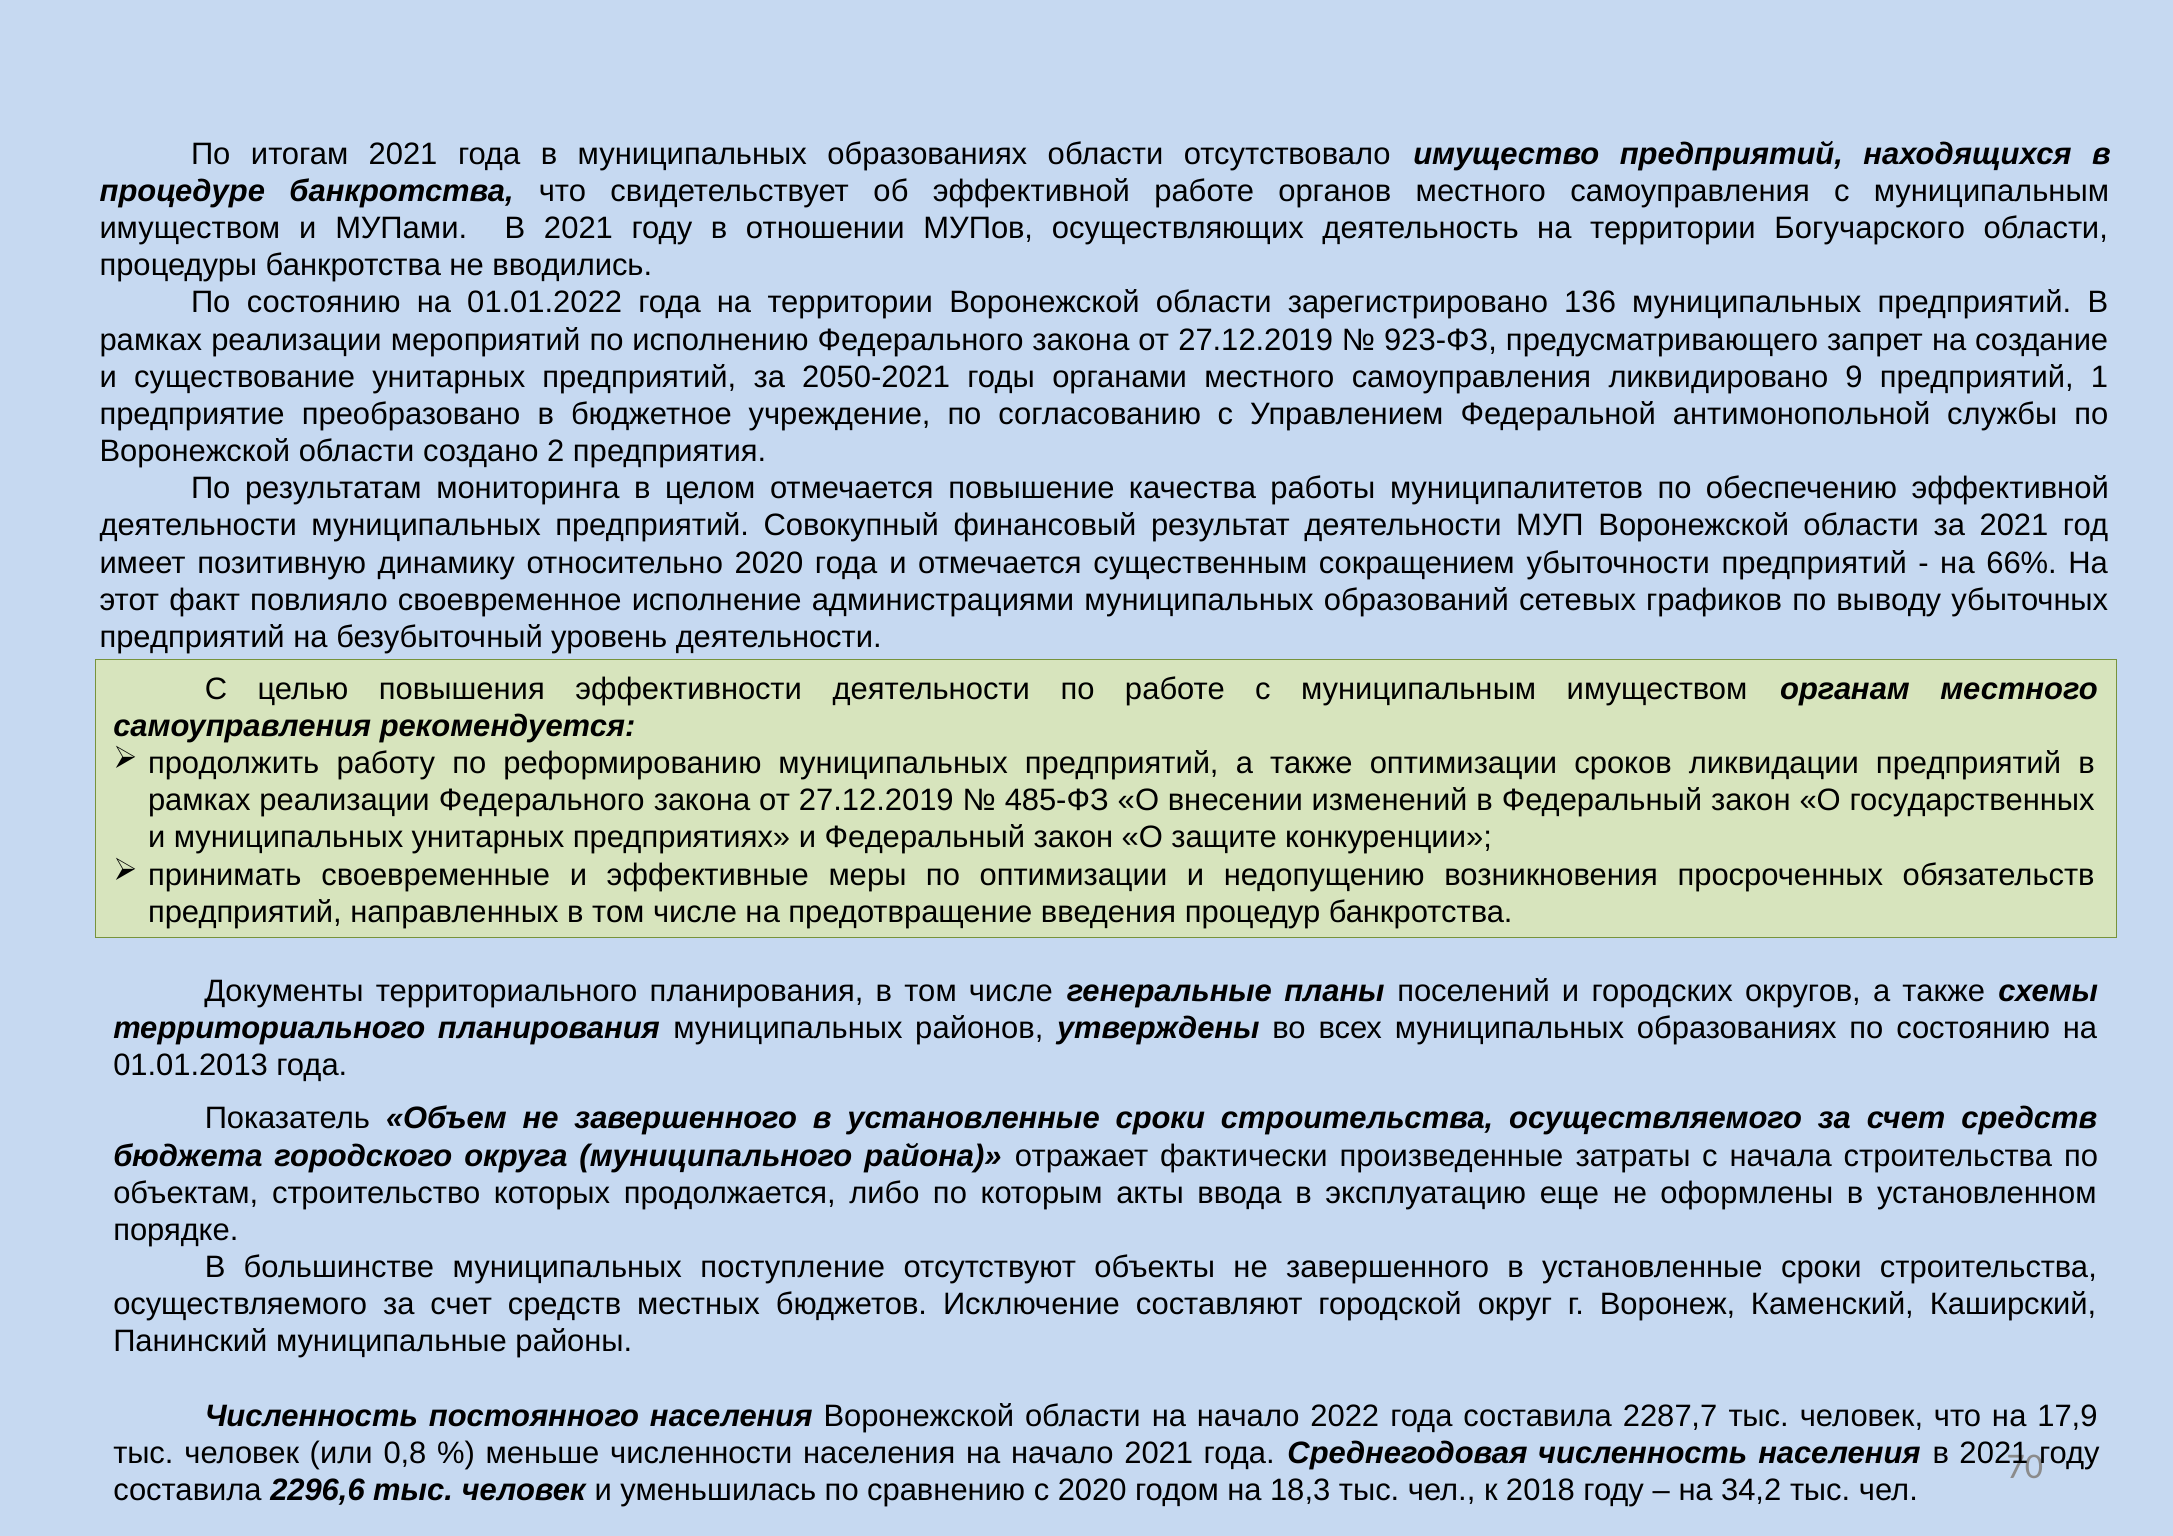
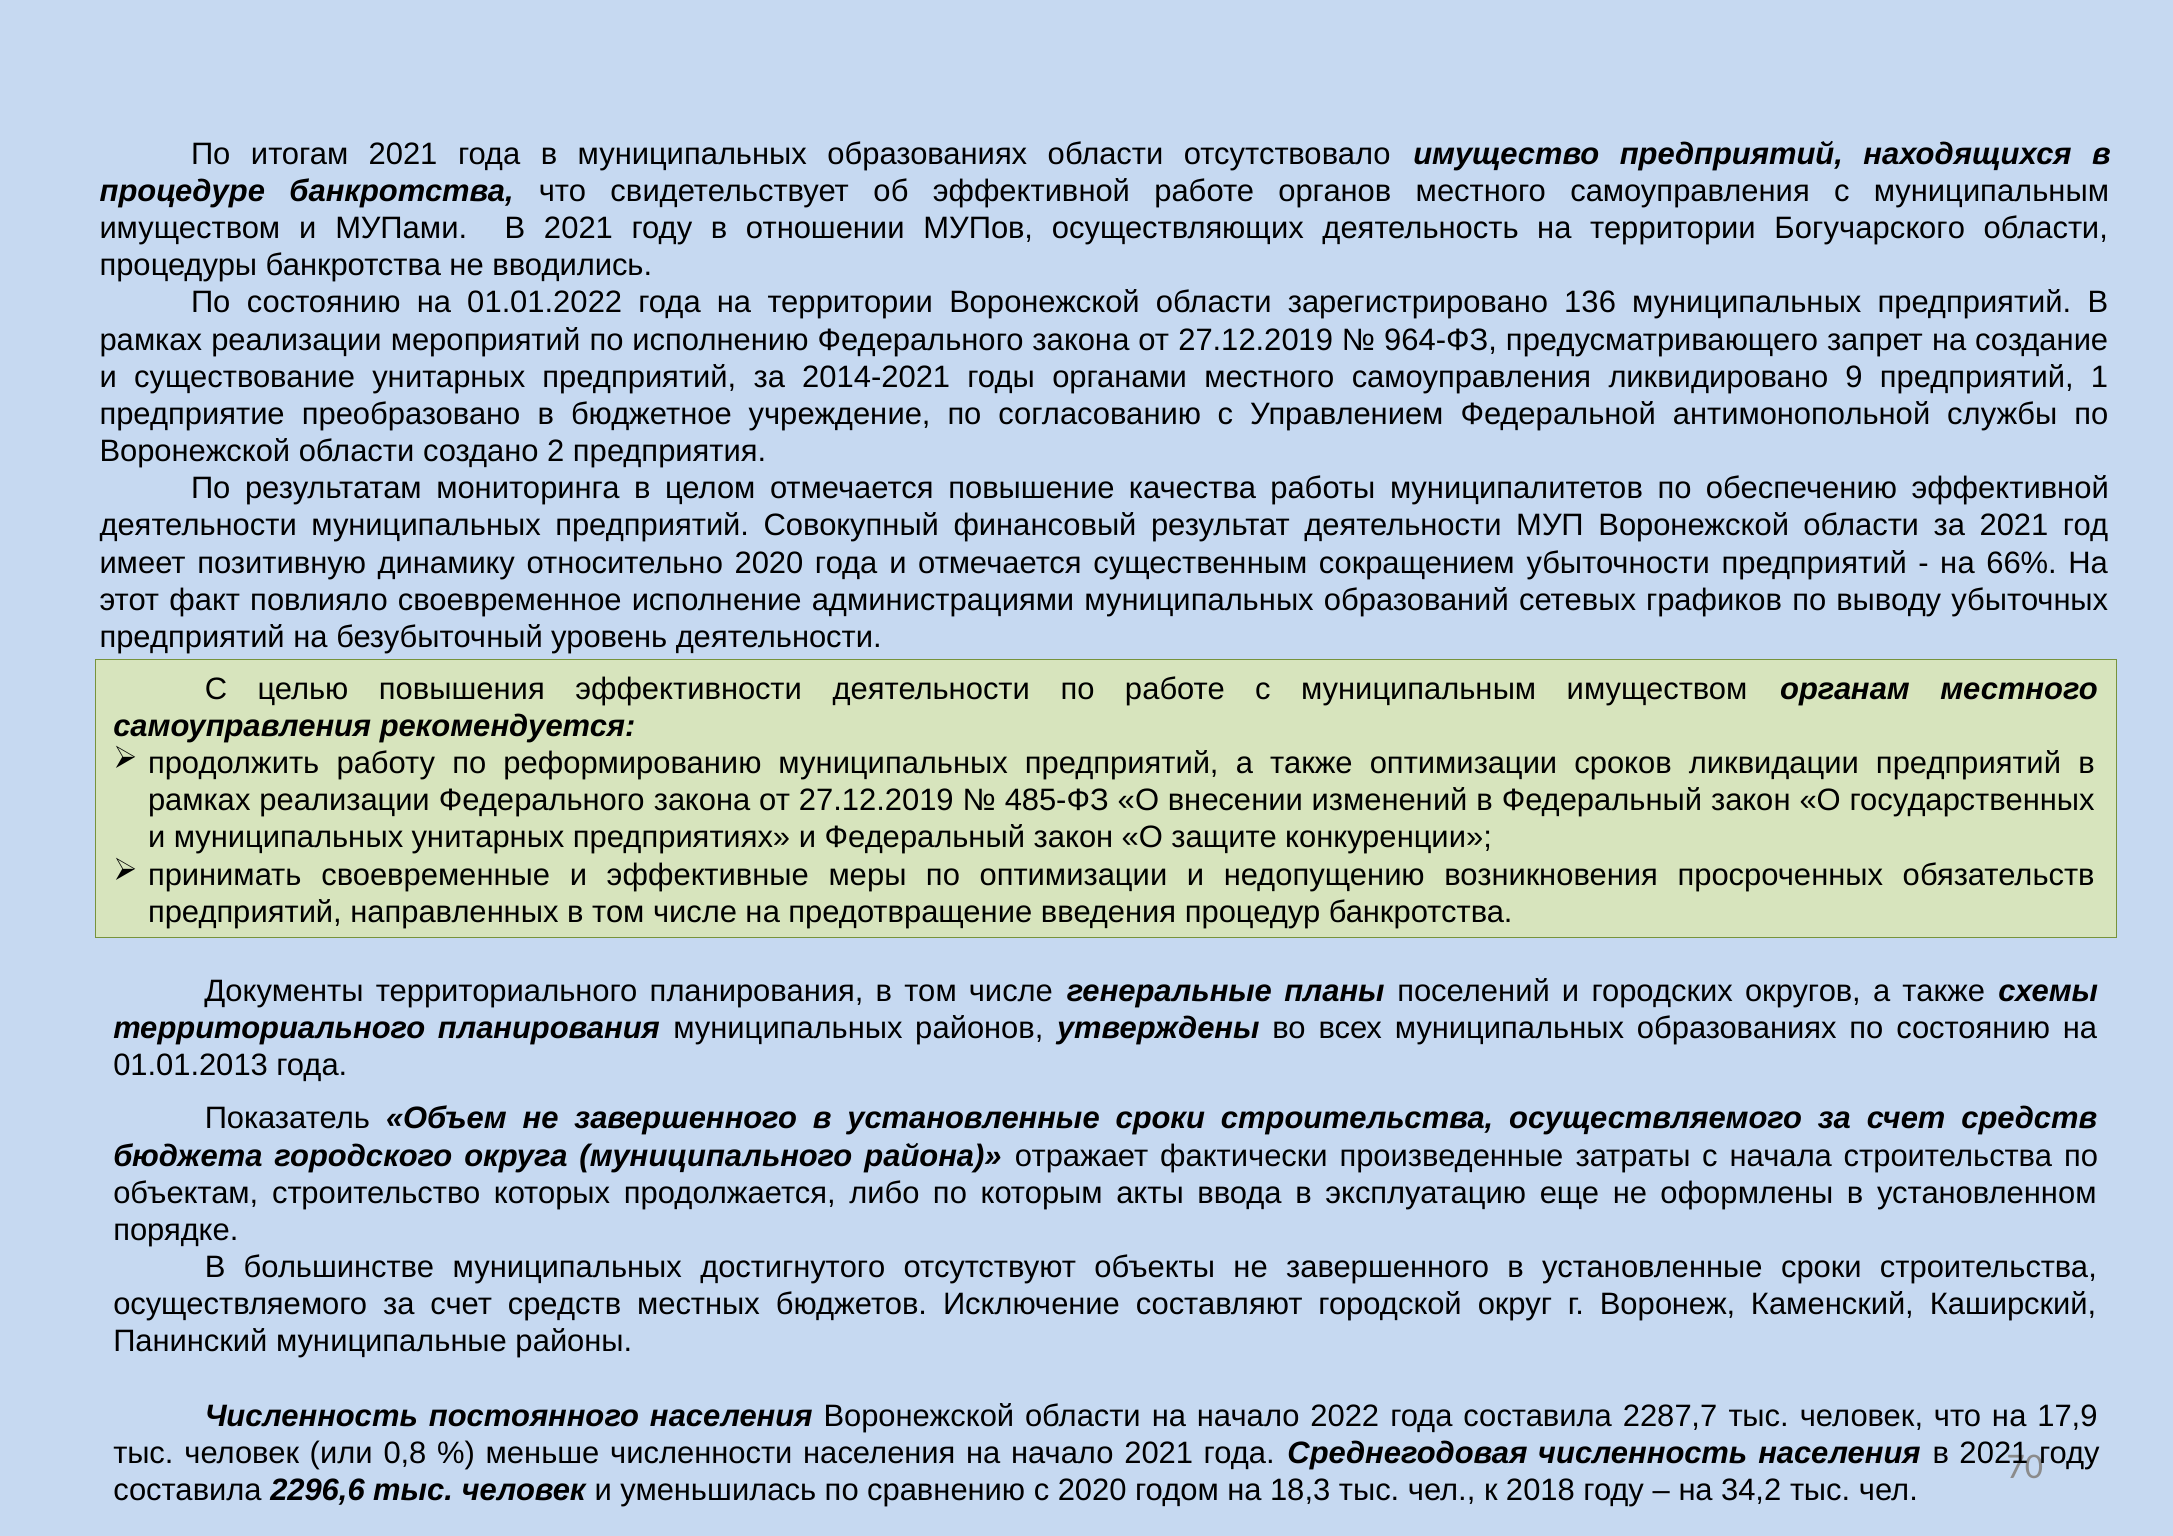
923-ФЗ: 923-ФЗ -> 964-ФЗ
2050-2021: 2050-2021 -> 2014-2021
поступление: поступление -> достигнутого
